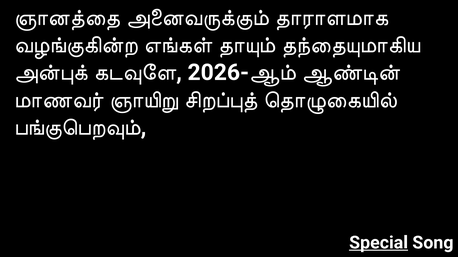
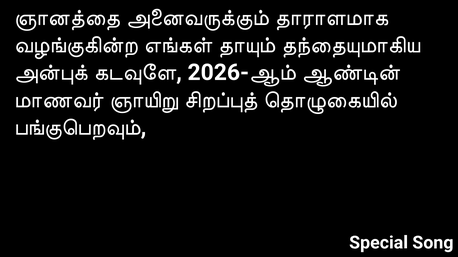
Special underline: present -> none
